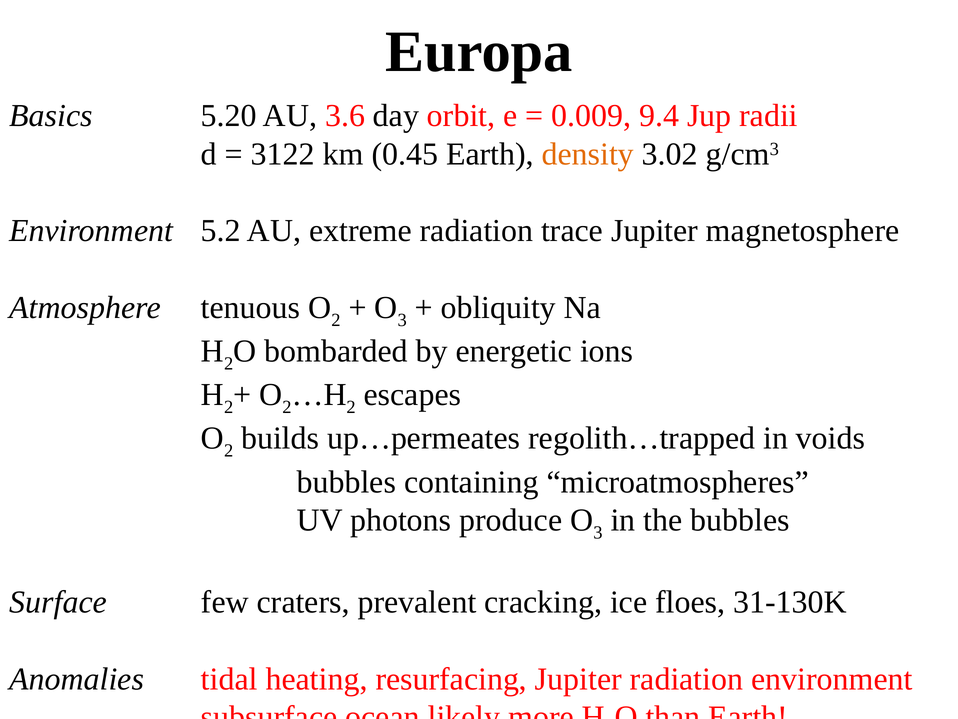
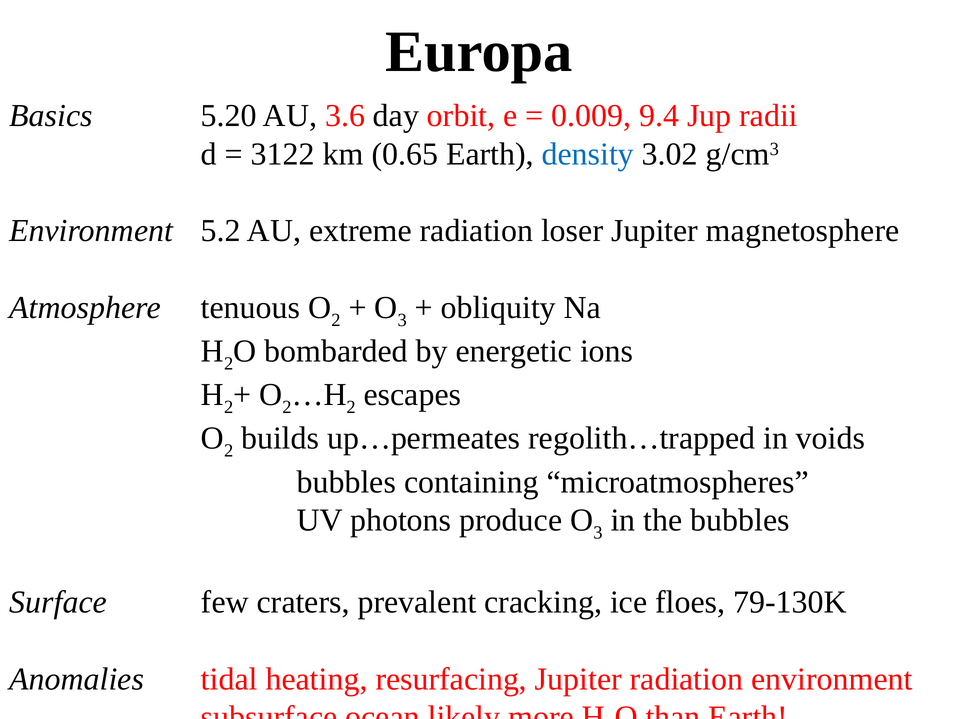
0.45: 0.45 -> 0.65
density colour: orange -> blue
trace: trace -> loser
31-130K: 31-130K -> 79-130K
